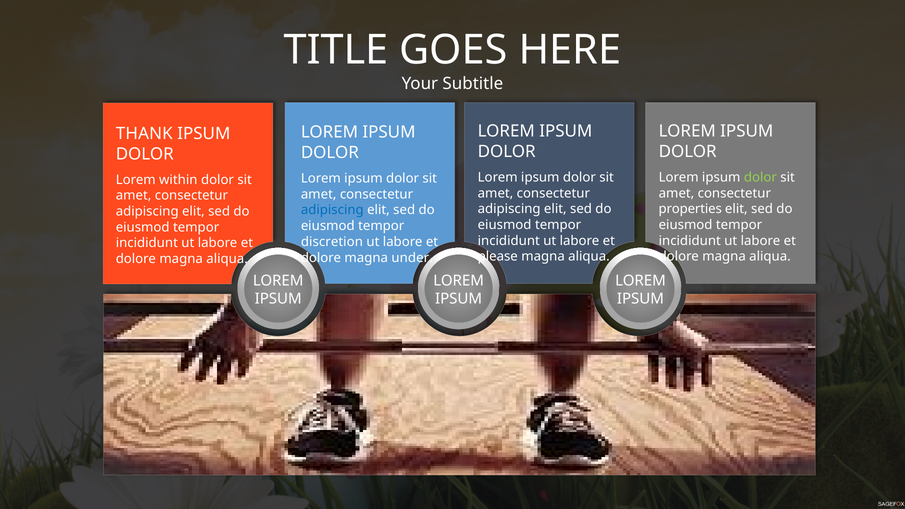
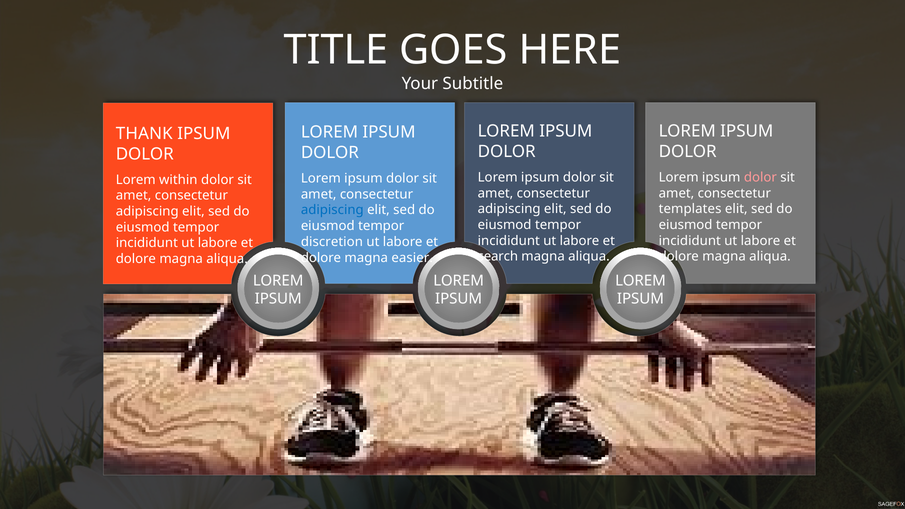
dolor at (760, 177) colour: light green -> pink
properties: properties -> templates
please: please -> search
under: under -> easier
